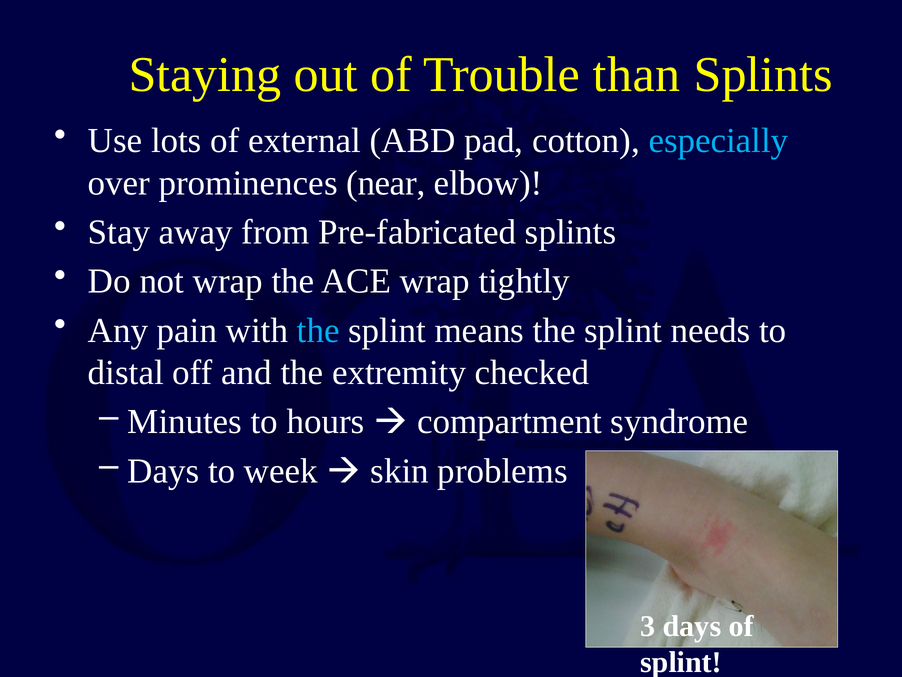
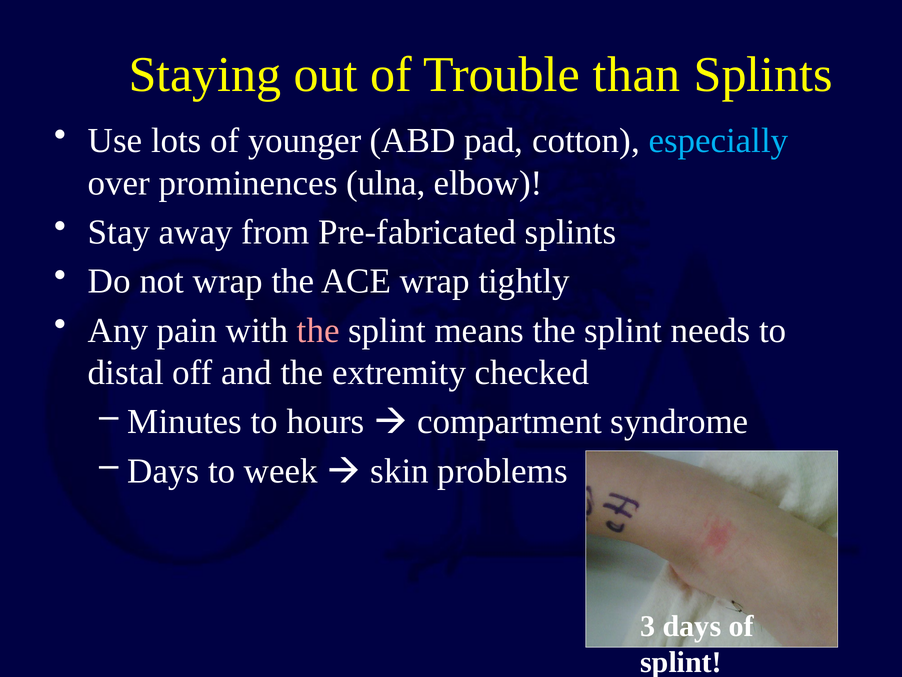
external: external -> younger
near: near -> ulna
the at (318, 330) colour: light blue -> pink
